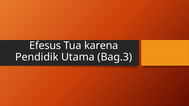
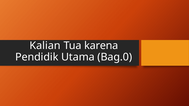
Efesus: Efesus -> Kalian
Bag.3: Bag.3 -> Bag.0
